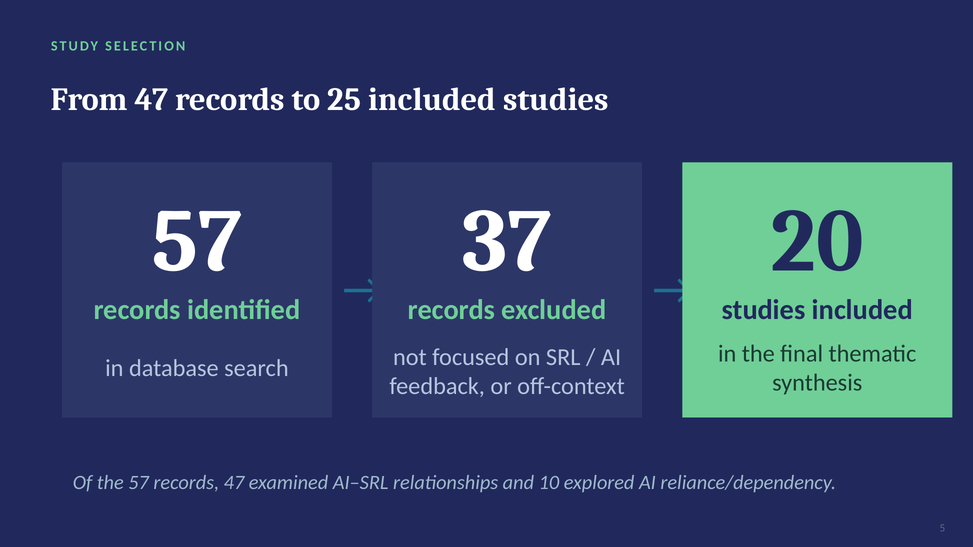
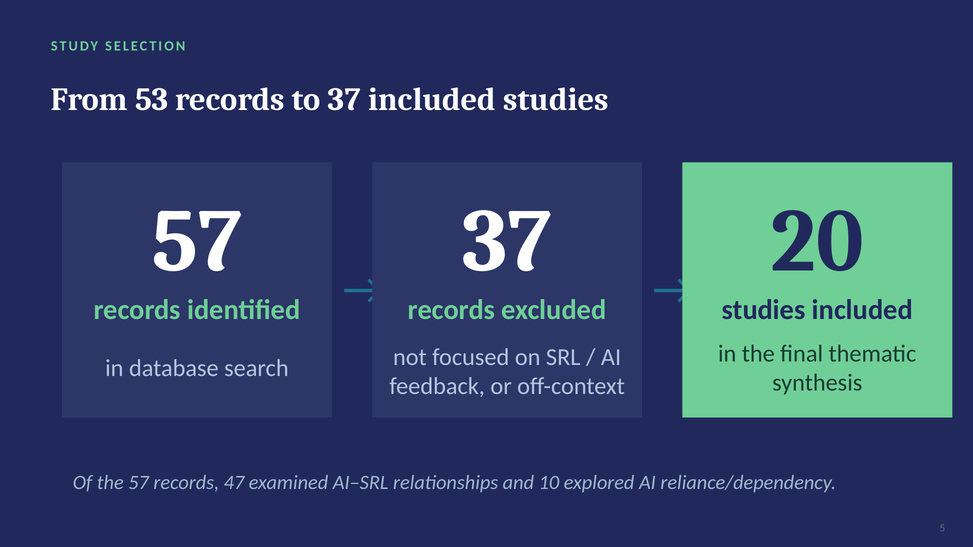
From 47: 47 -> 53
to 25: 25 -> 37
